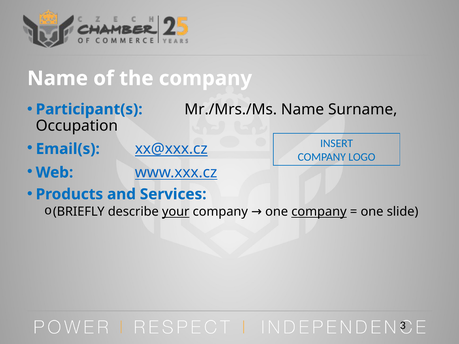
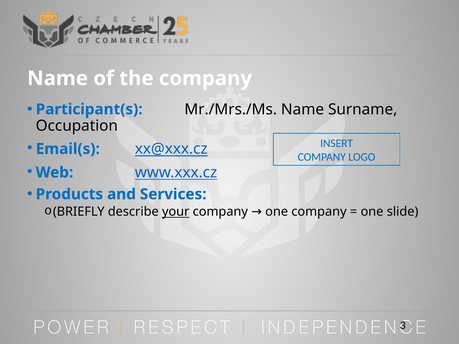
company at (319, 212) underline: present -> none
